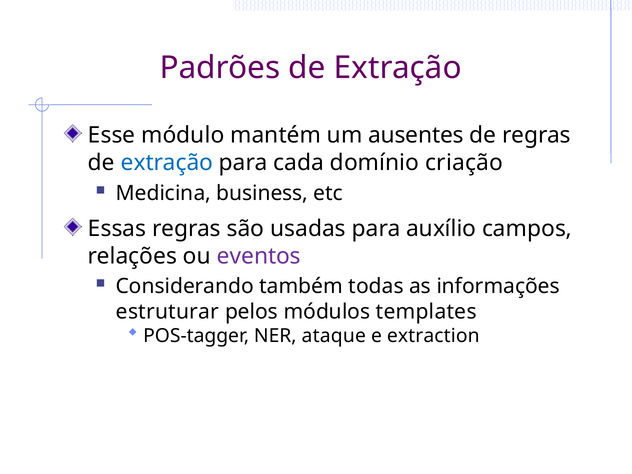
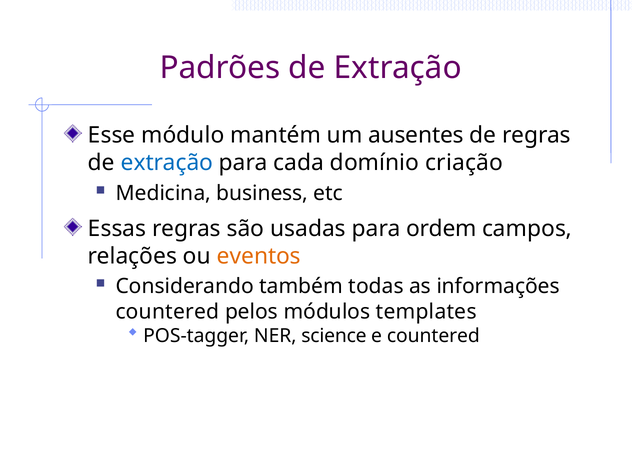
auxílio: auxílio -> ordem
eventos colour: purple -> orange
estruturar at (167, 312): estruturar -> countered
ataque: ataque -> science
e extraction: extraction -> countered
